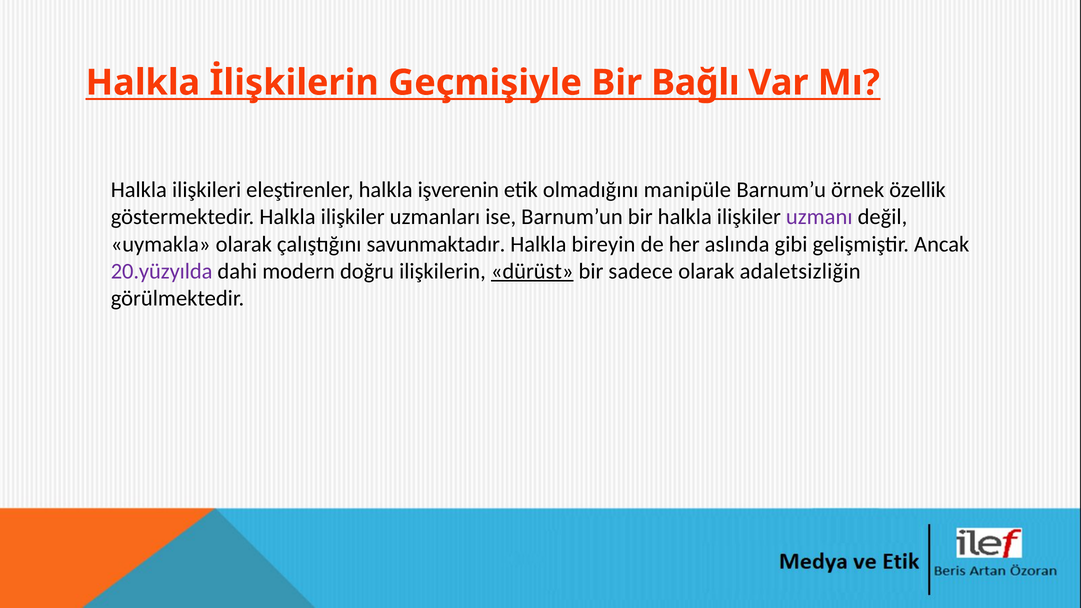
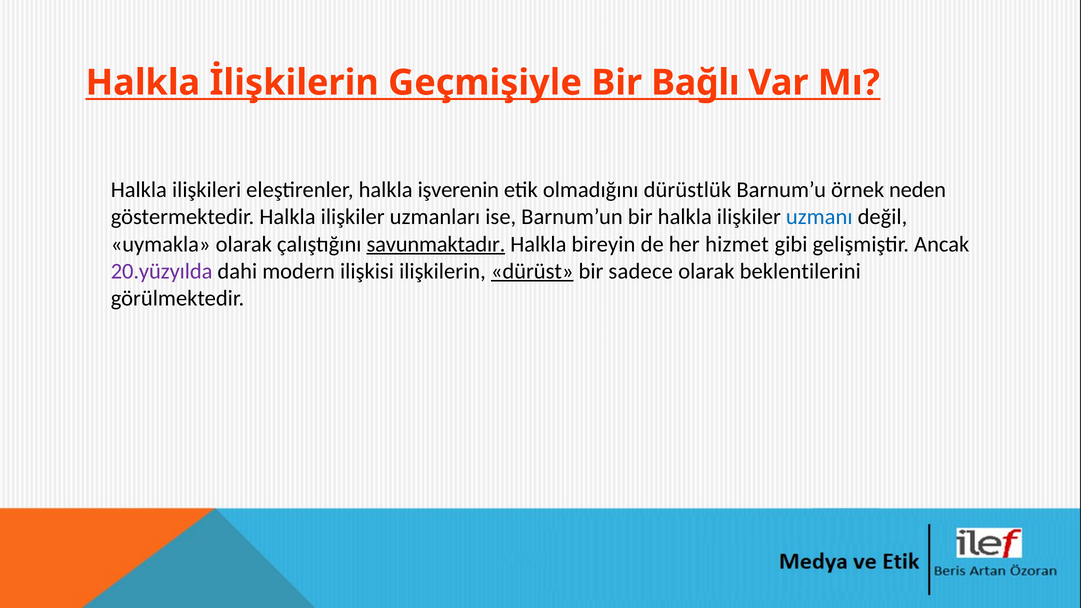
manipüle: manipüle -> dürüstlük
özellik: özellik -> neden
uzmanı colour: purple -> blue
savunmaktadır underline: none -> present
aslında: aslında -> hizmet
doğru: doğru -> ilişkisi
adaletsizliğin: adaletsizliğin -> beklentilerini
